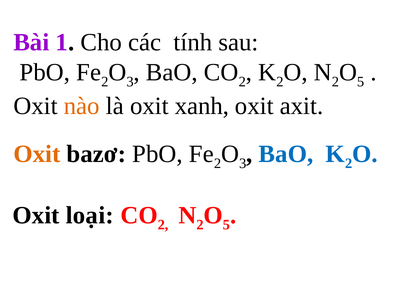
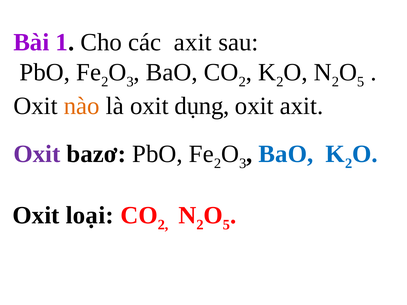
các tính: tính -> axit
xanh: xanh -> dụng
Oxit at (37, 154) colour: orange -> purple
